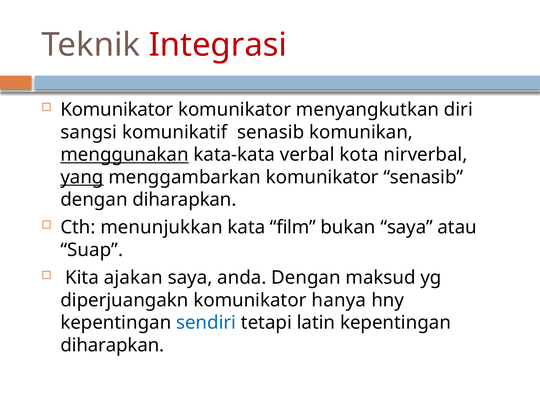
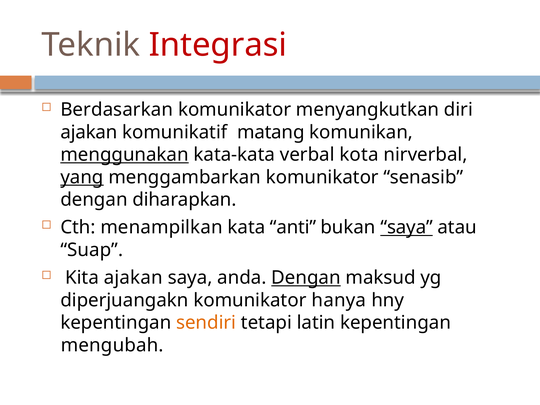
Komunikator at (117, 110): Komunikator -> Berdasarkan
sangsi at (89, 132): sangsi -> ajakan
komunikatif senasib: senasib -> matang
menunjukkan: menunjukkan -> menampilkan
film: film -> anti
saya at (407, 227) underline: none -> present
Dengan at (306, 278) underline: none -> present
sendiri colour: blue -> orange
diharapkan at (112, 345): diharapkan -> mengubah
